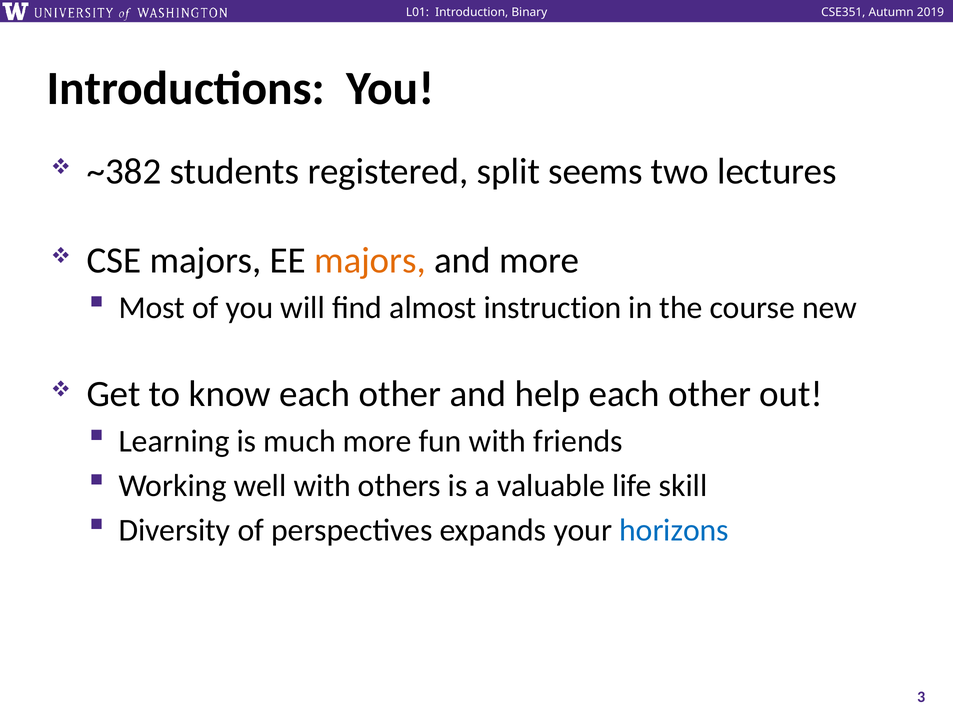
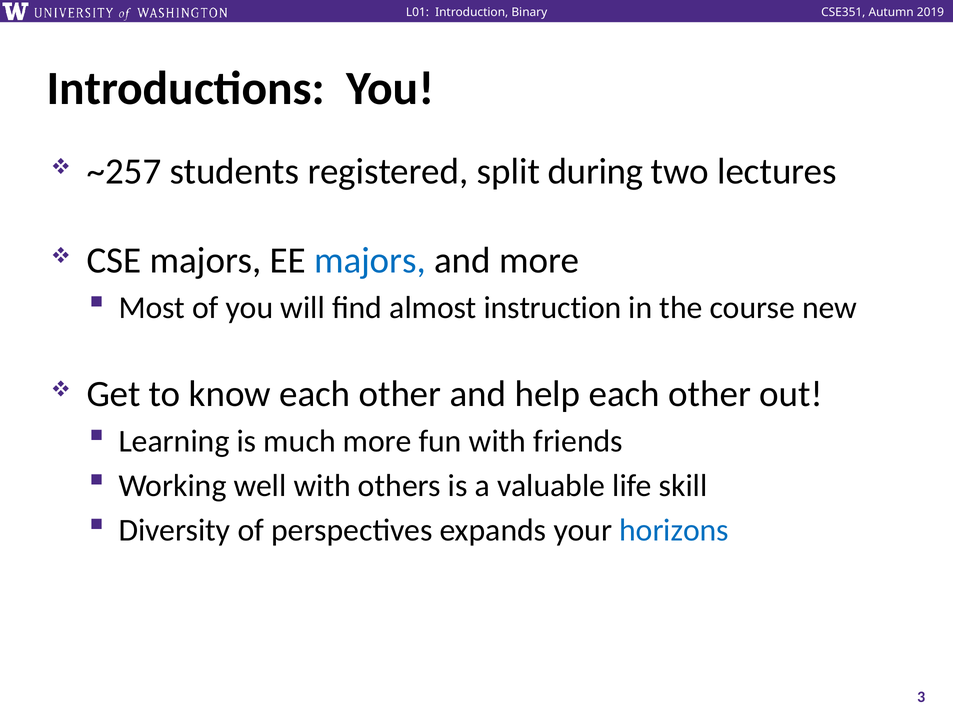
~382: ~382 -> ~257
seems: seems -> during
majors at (370, 261) colour: orange -> blue
